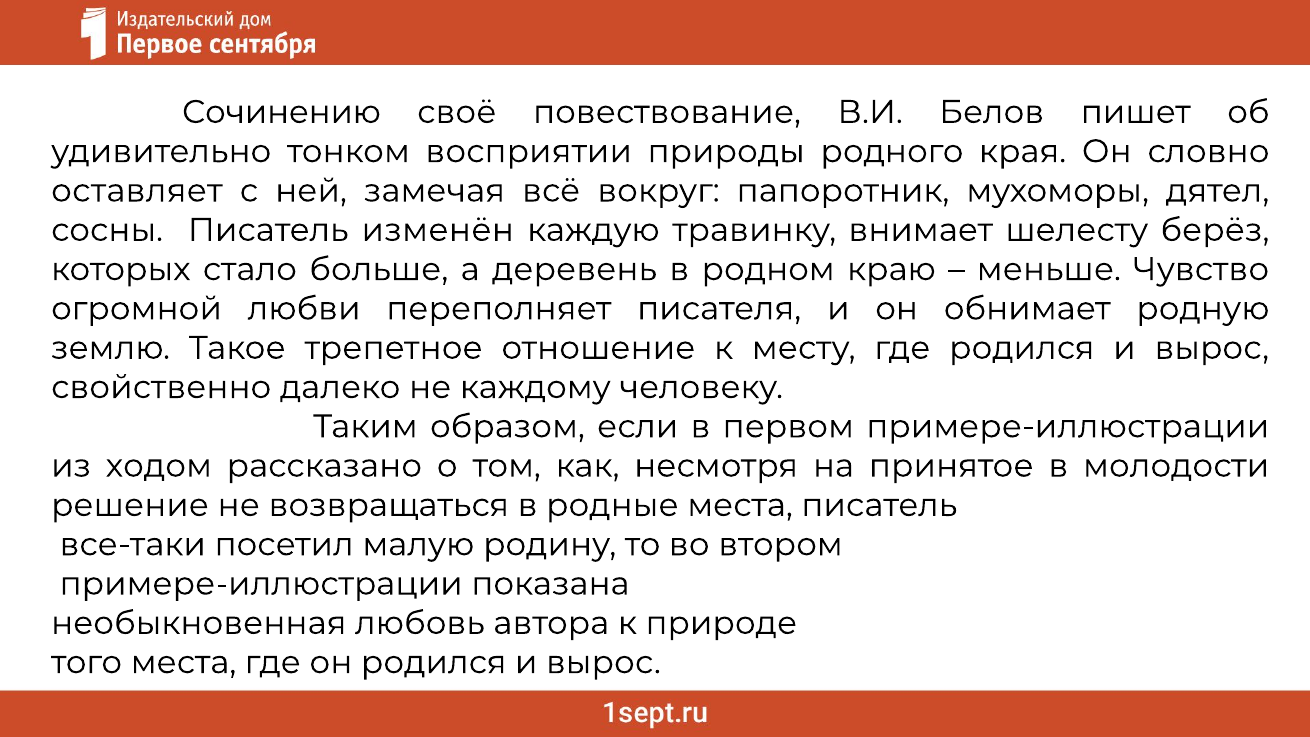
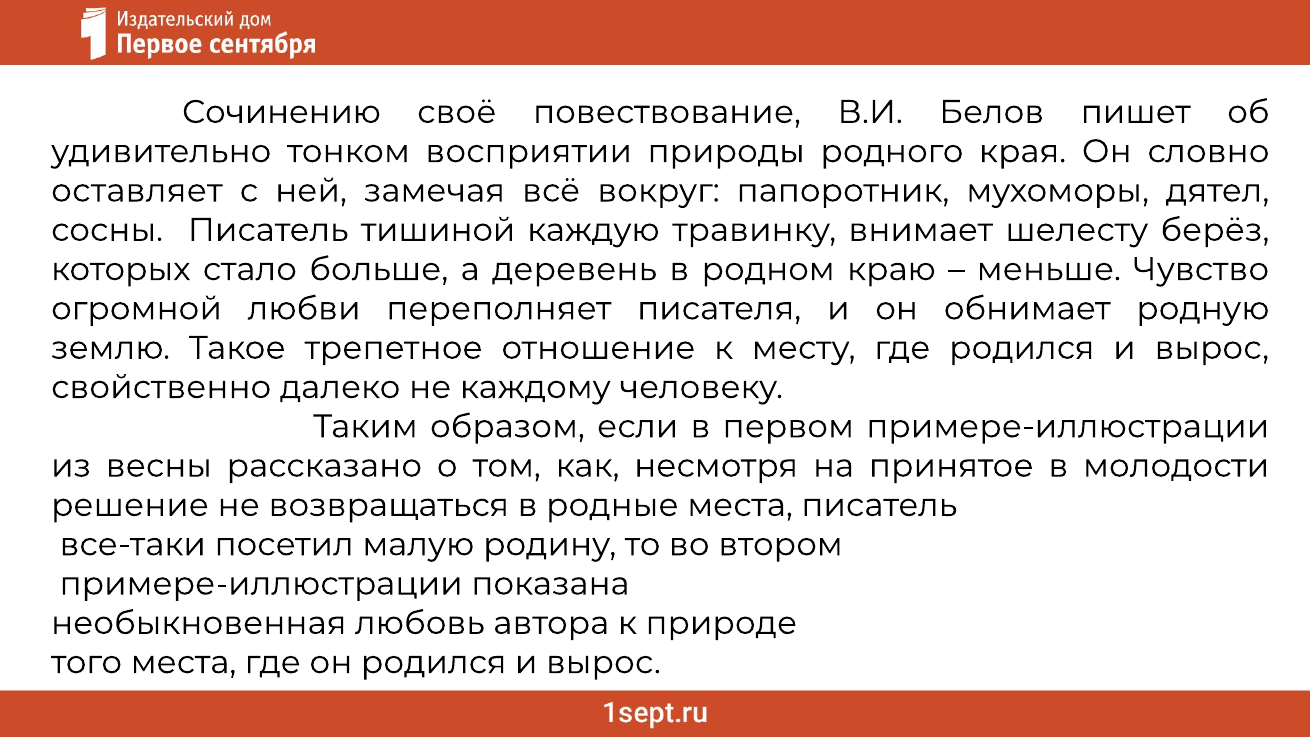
изменён: изменён -> тишиной
ходом: ходом -> весны
